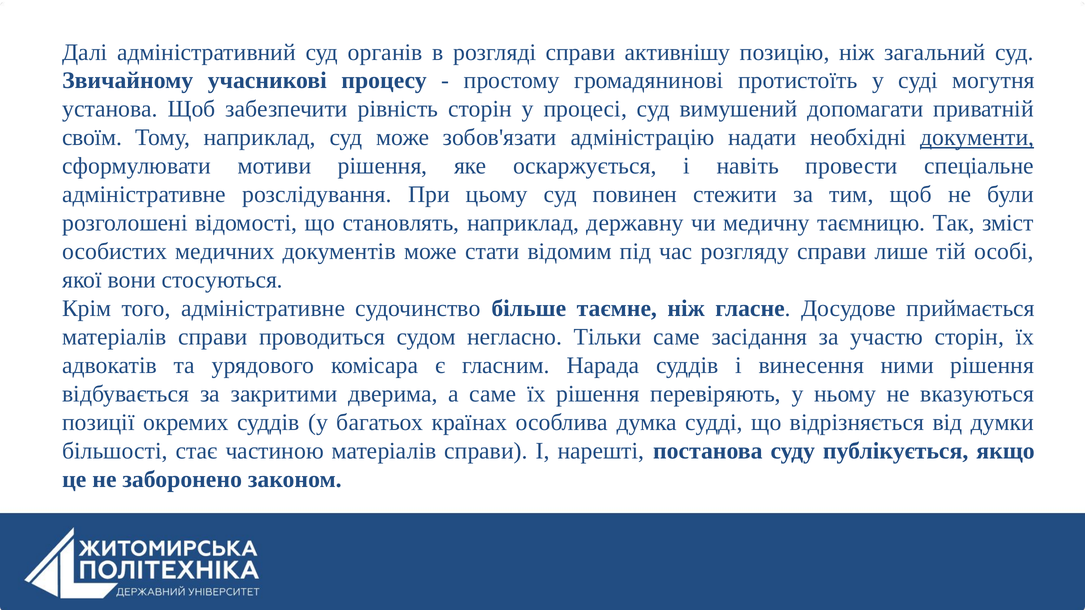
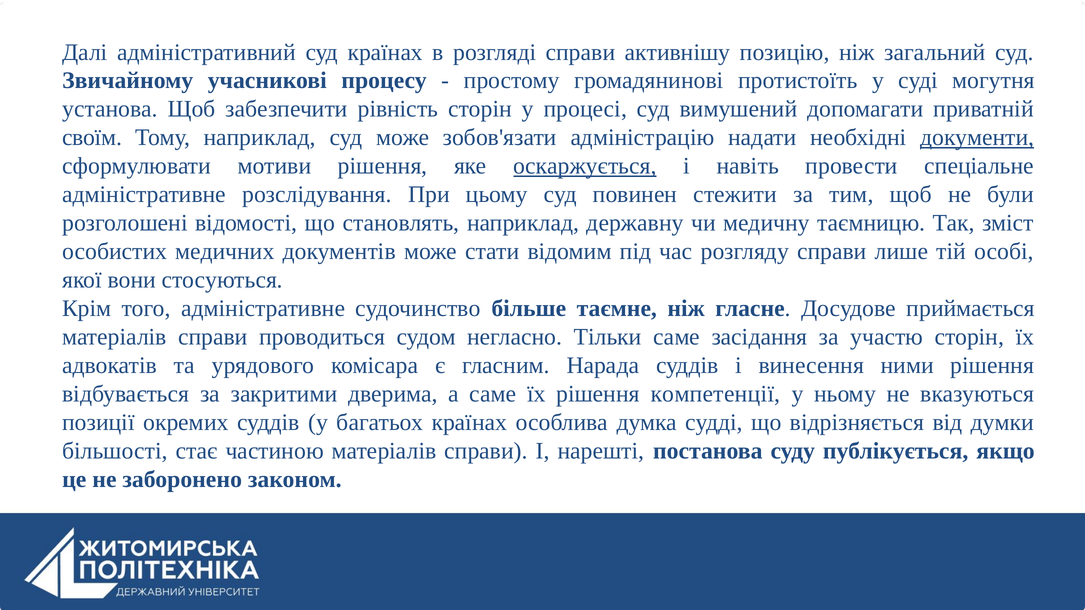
суд органів: органів -> країнах
оскаржується underline: none -> present
перевіряють: перевіряють -> компетенції
